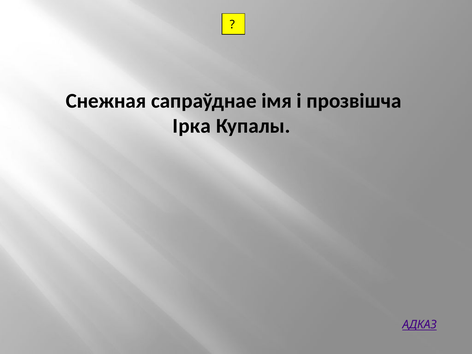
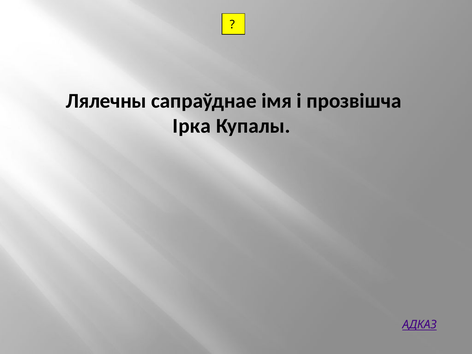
Снежная: Снежная -> Лялечны
